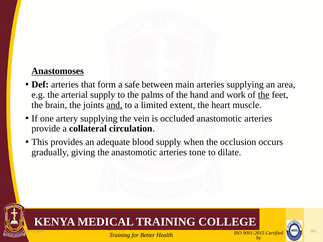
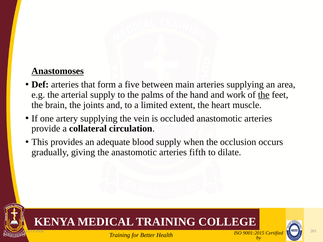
safe: safe -> five
and at (114, 105) underline: present -> none
tone: tone -> fifth
